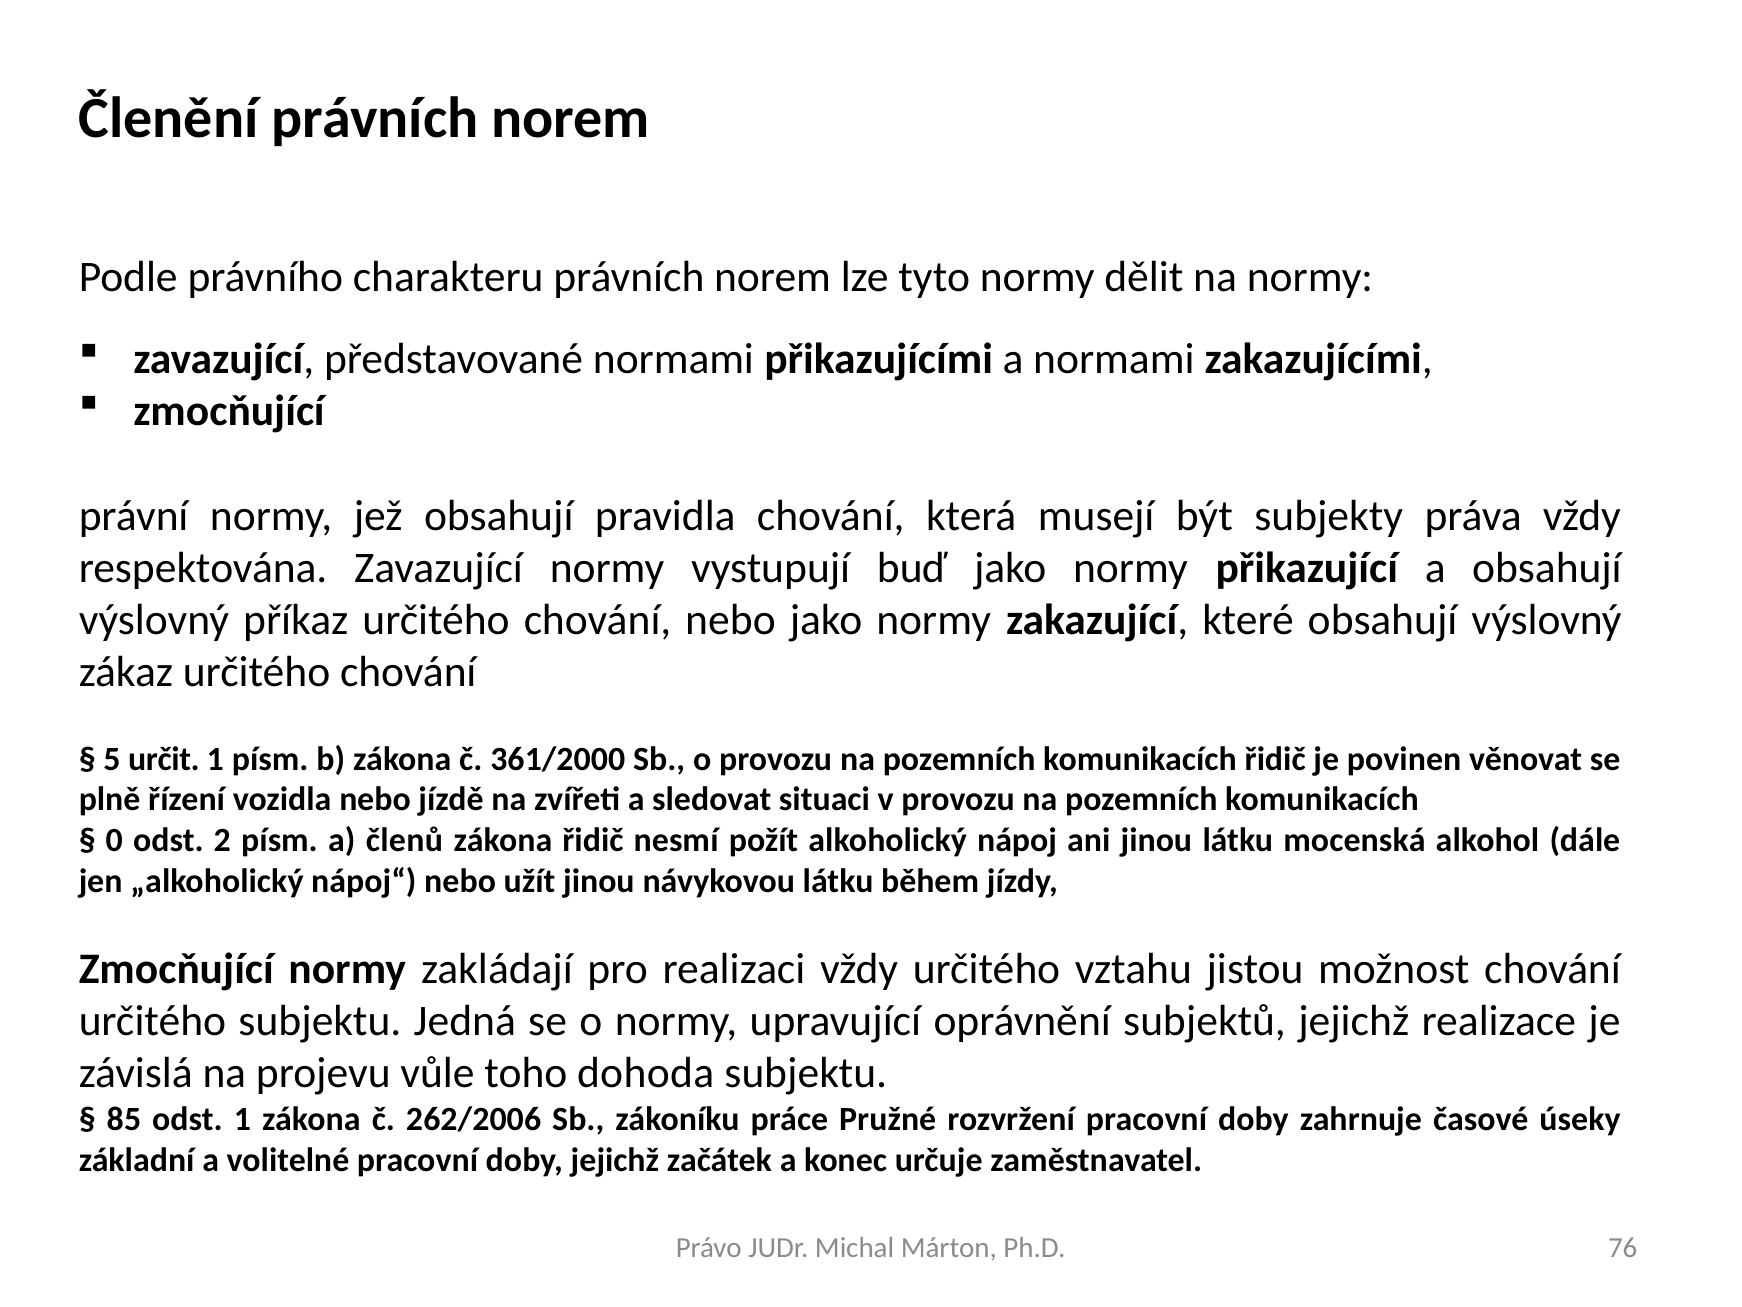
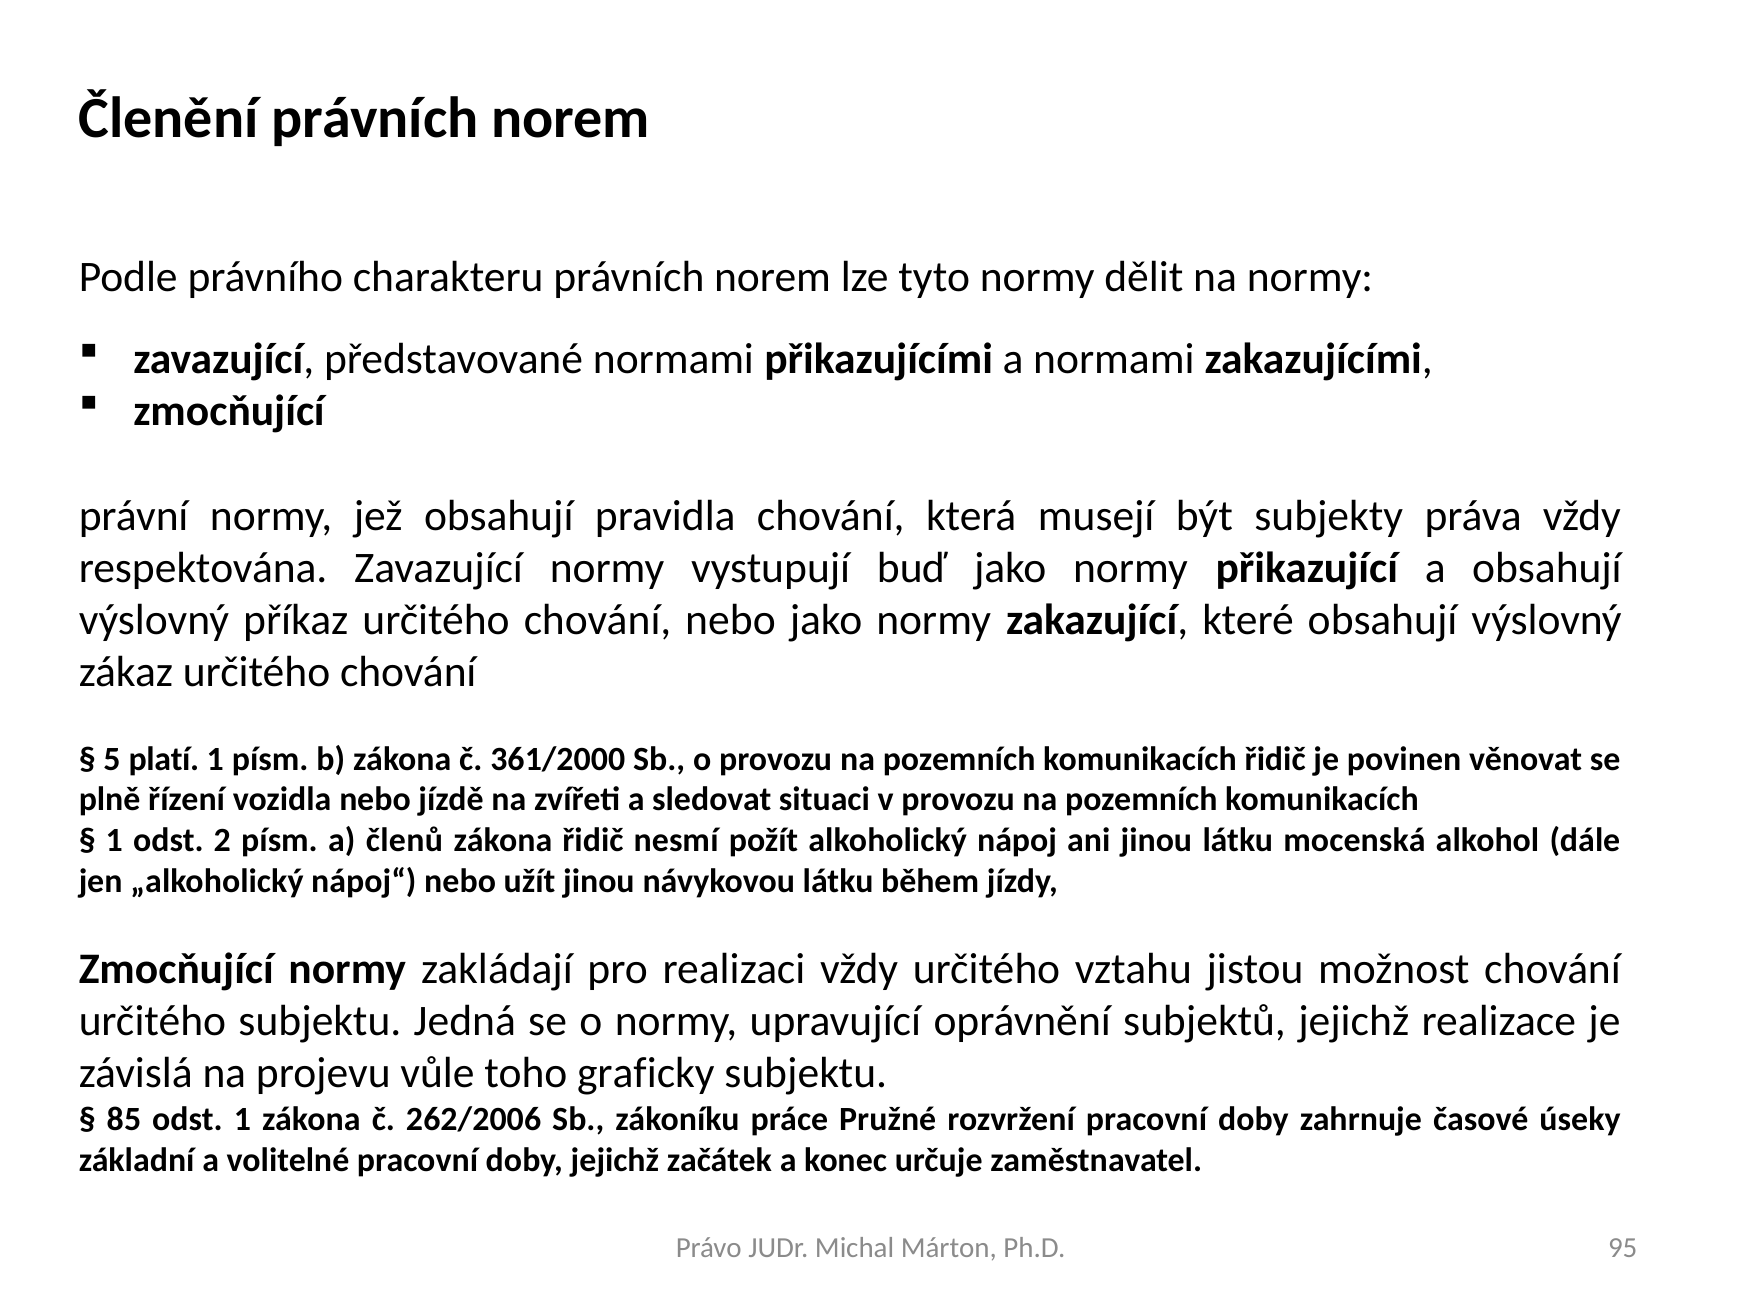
určit: určit -> platí
0 at (114, 840): 0 -> 1
dohoda: dohoda -> graficky
76: 76 -> 95
